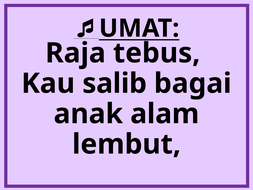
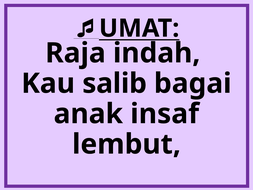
tebus: tebus -> indah
alam: alam -> insaf
